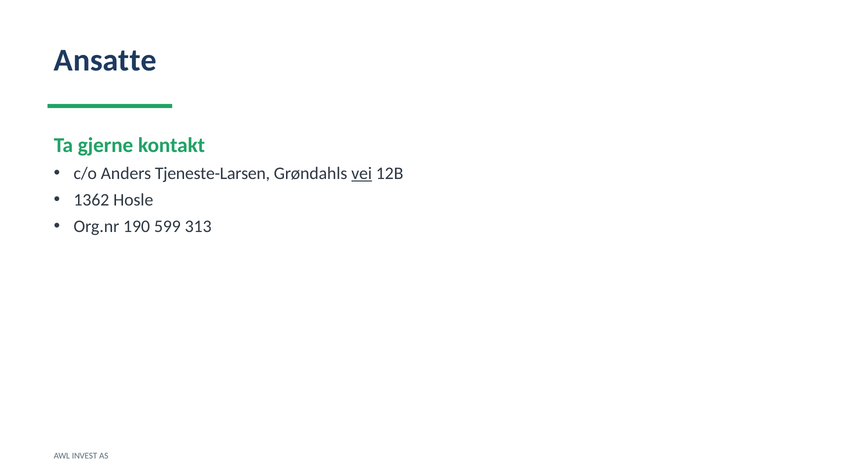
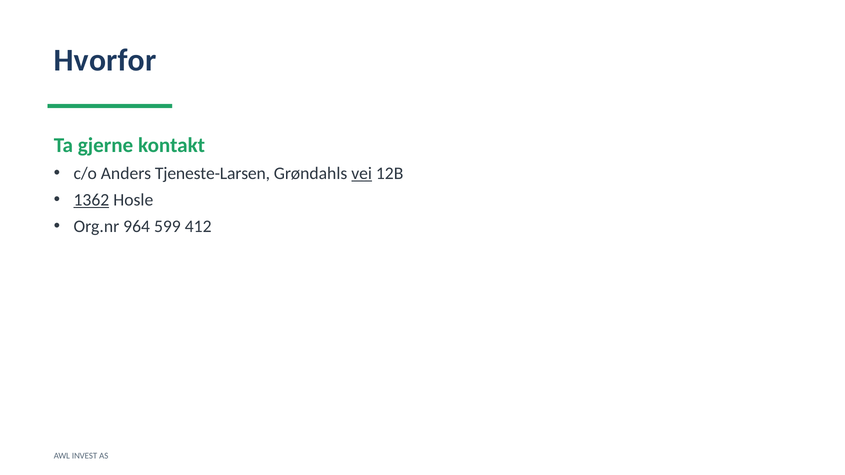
Ansatte: Ansatte -> Hvorfor
1362 underline: none -> present
190: 190 -> 964
313: 313 -> 412
